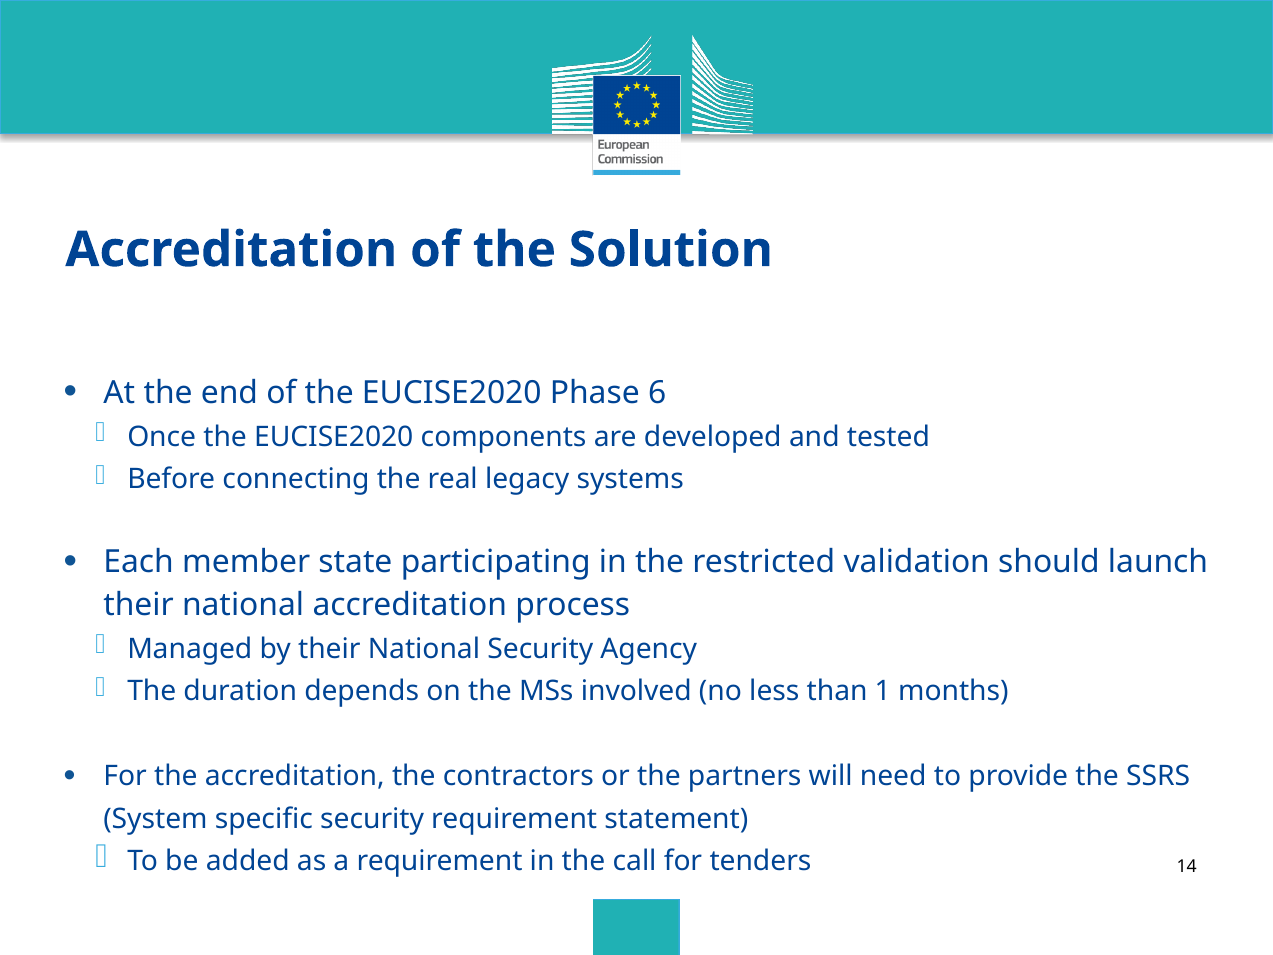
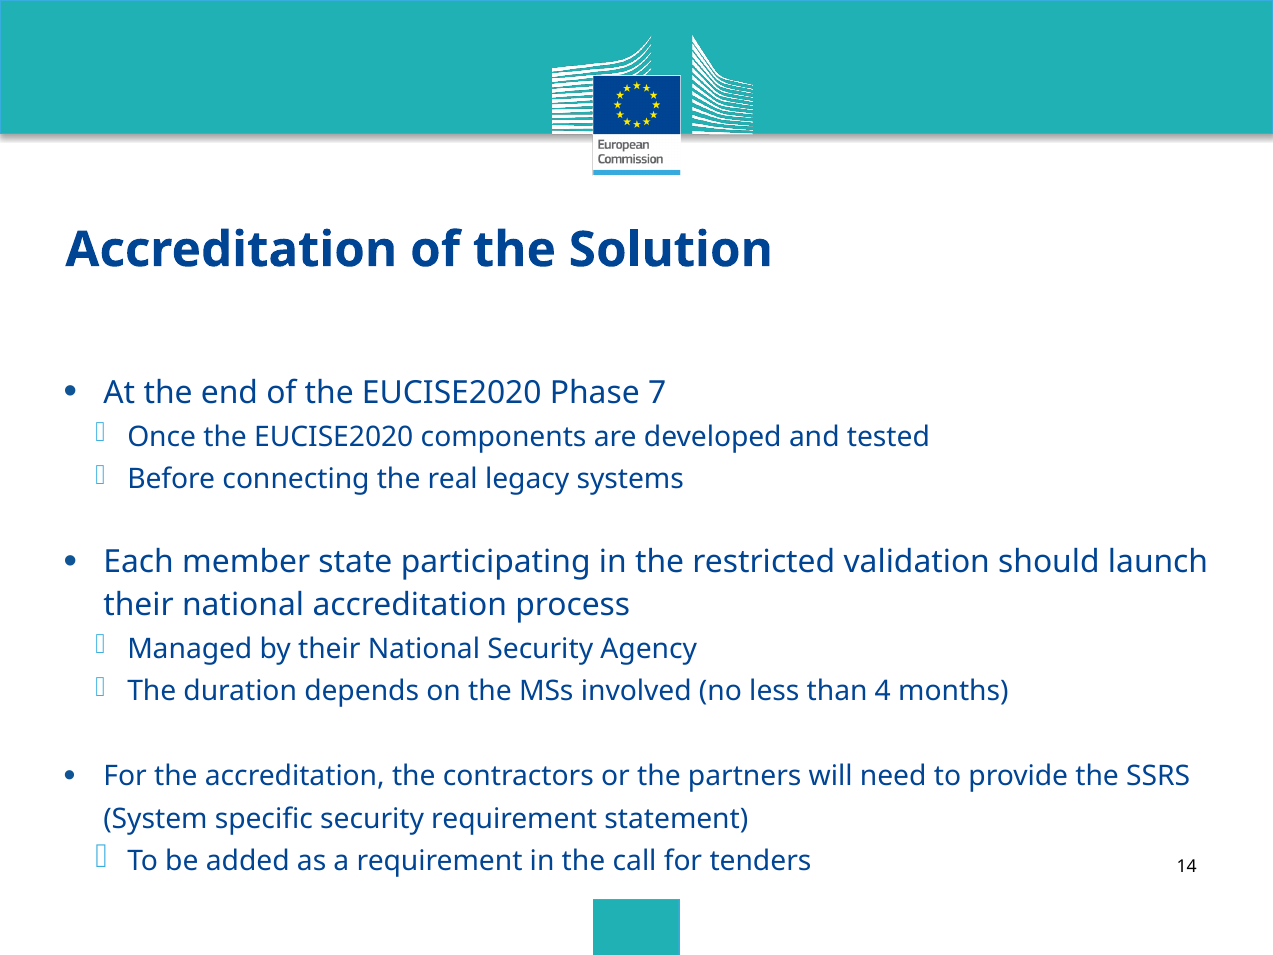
6: 6 -> 7
1: 1 -> 4
